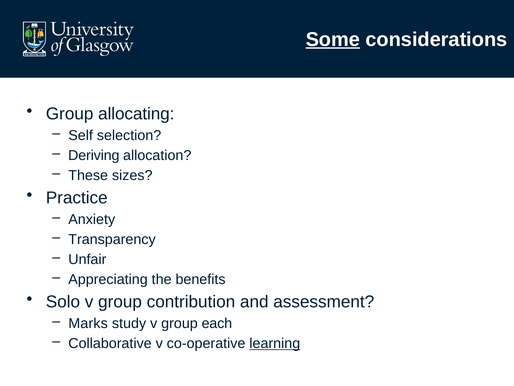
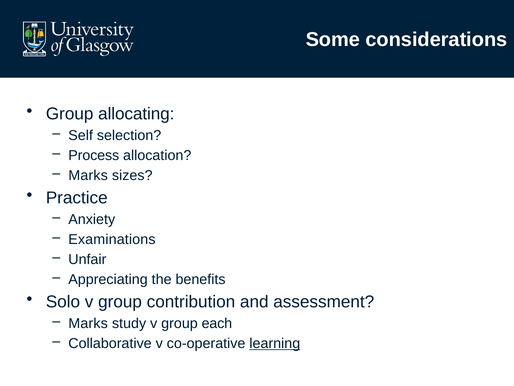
Some underline: present -> none
Deriving: Deriving -> Process
These at (88, 175): These -> Marks
Transparency: Transparency -> Examinations
